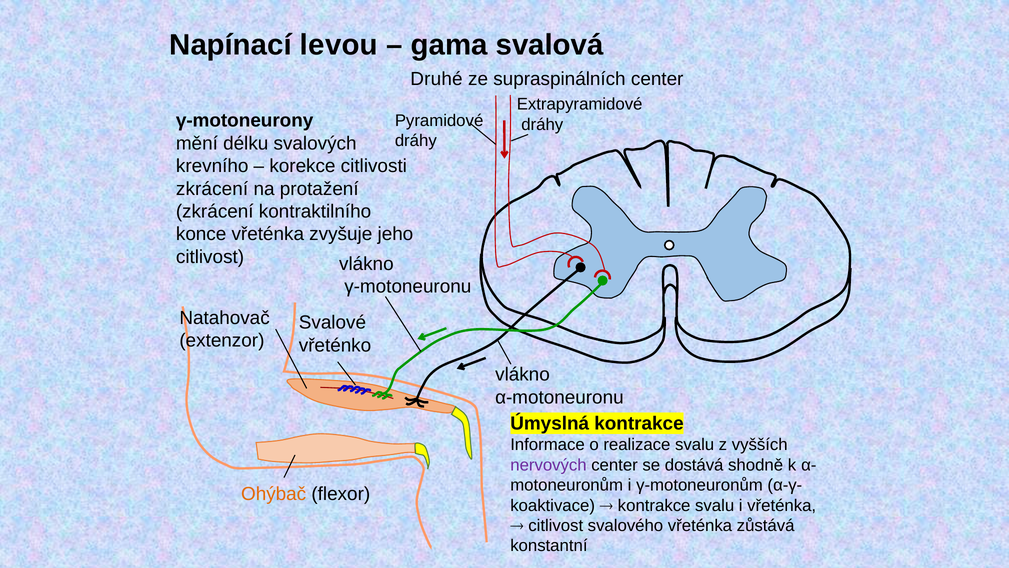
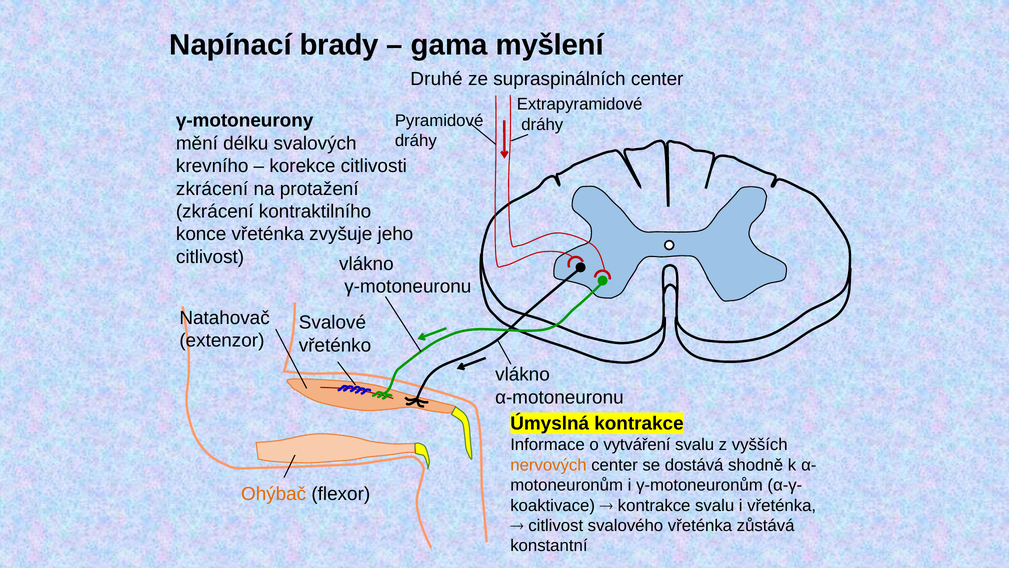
levou: levou -> brady
svalová: svalová -> myšlení
realizace: realizace -> vytváření
nervových colour: purple -> orange
